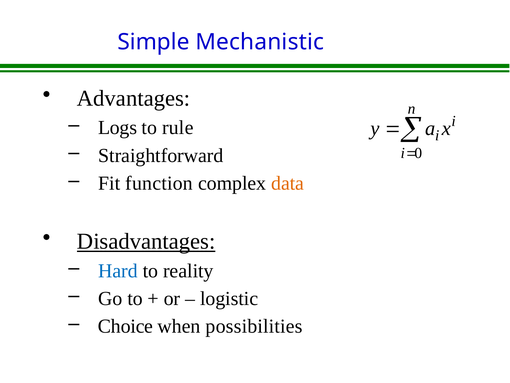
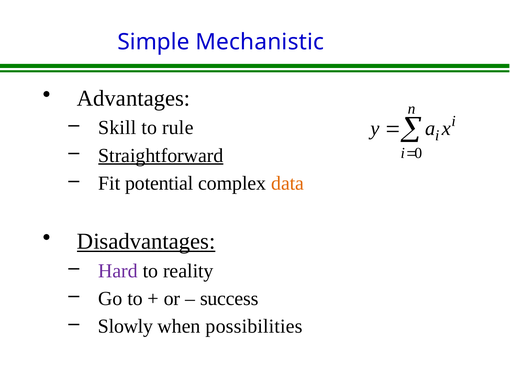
Logs: Logs -> Skill
Straightforward underline: none -> present
function: function -> potential
Hard colour: blue -> purple
logistic: logistic -> success
Choice: Choice -> Slowly
